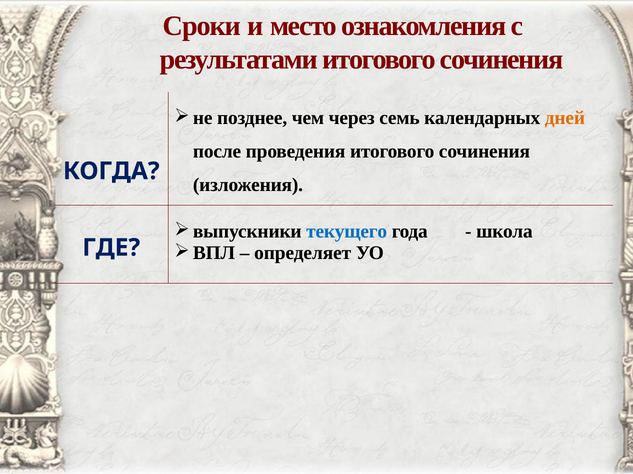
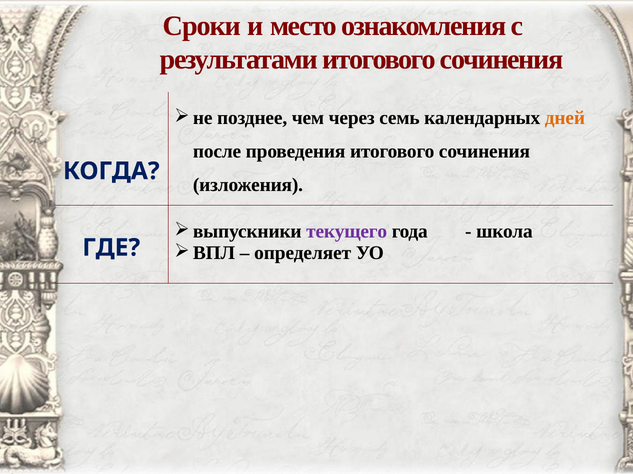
текущего colour: blue -> purple
